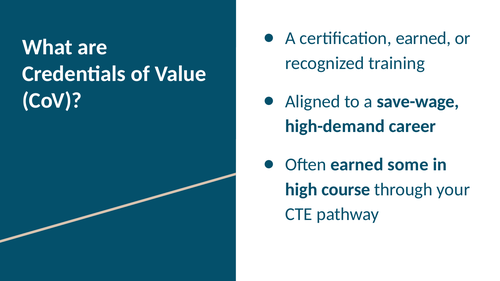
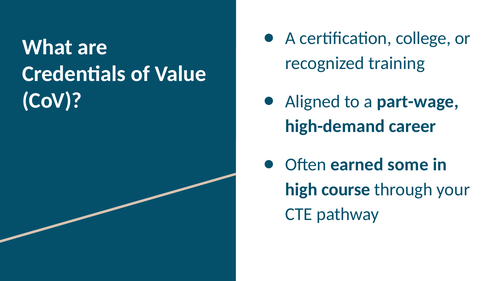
certification earned: earned -> college
save-wage: save-wage -> part-wage
